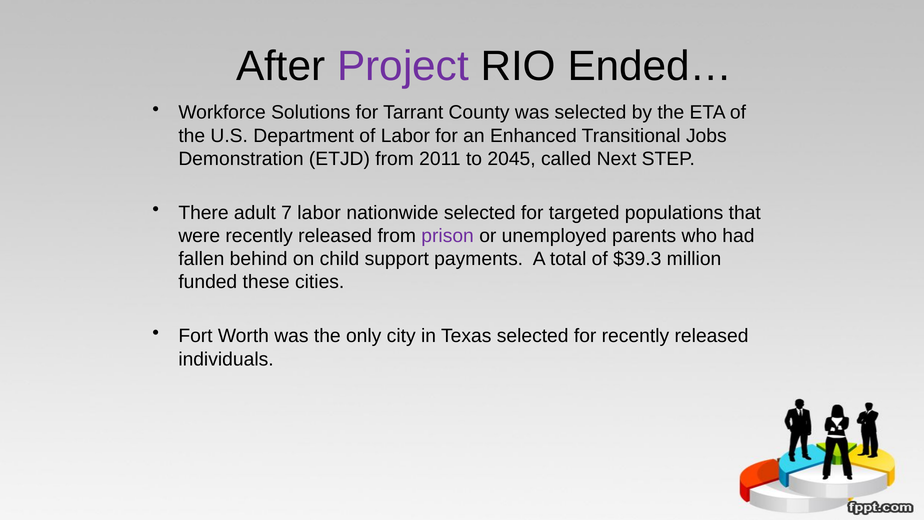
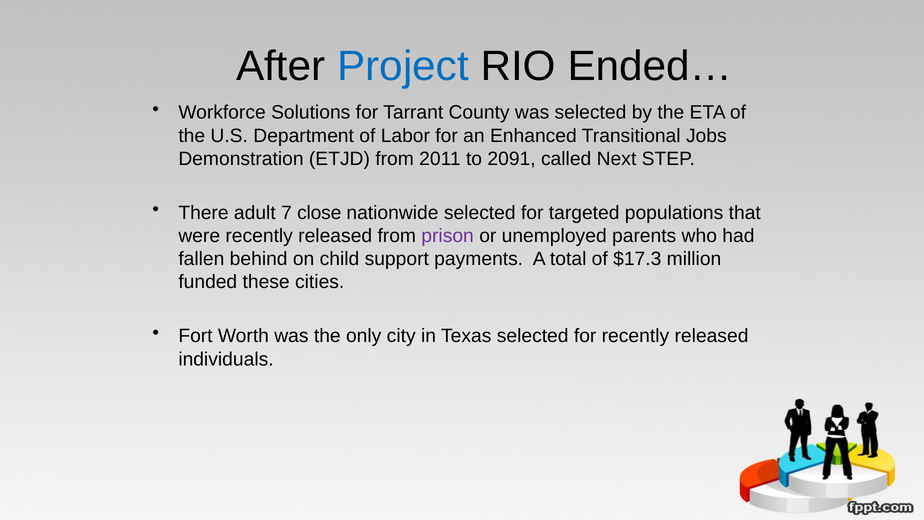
Project colour: purple -> blue
2045: 2045 -> 2091
7 labor: labor -> close
$39.3: $39.3 -> $17.3
